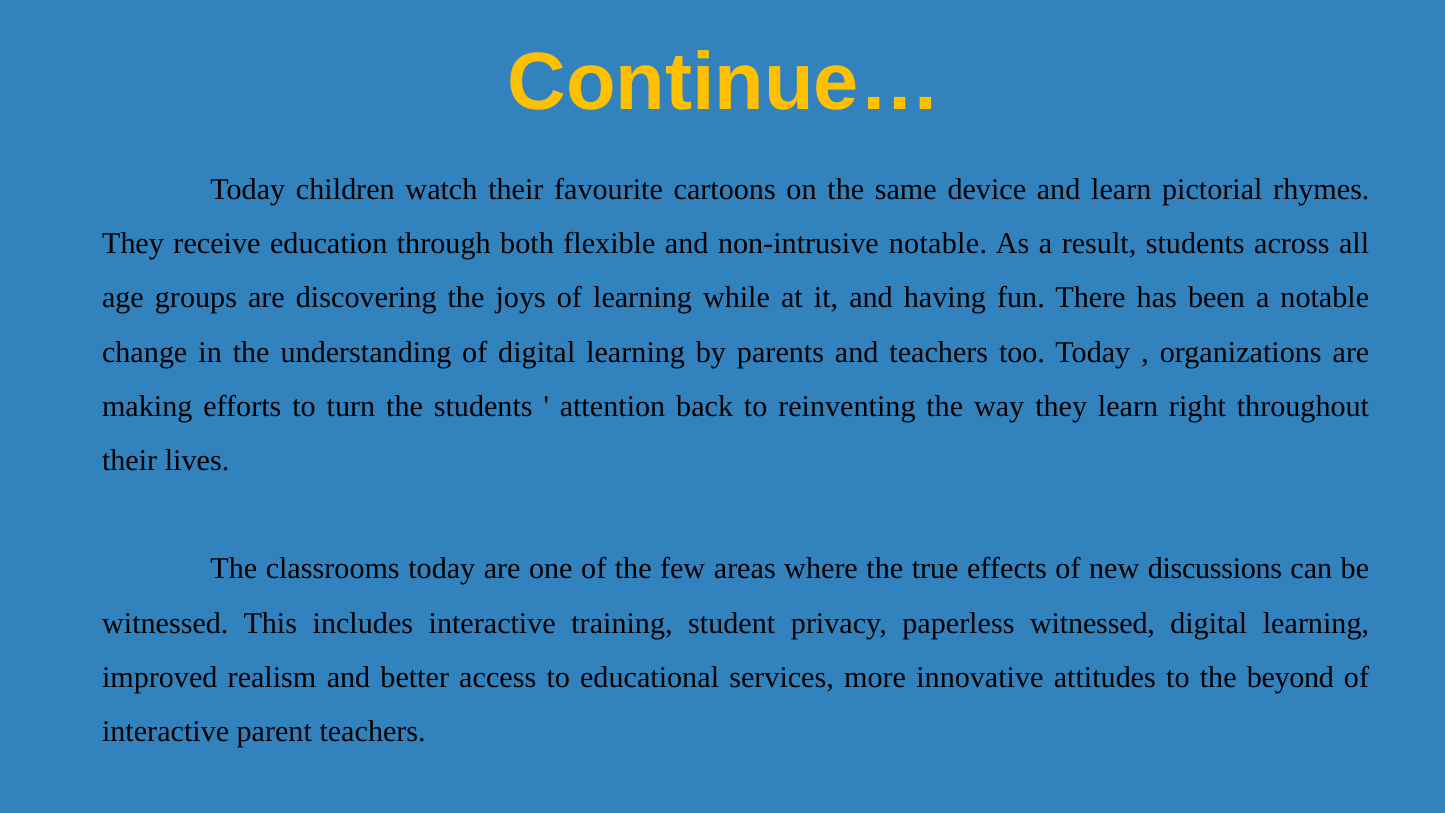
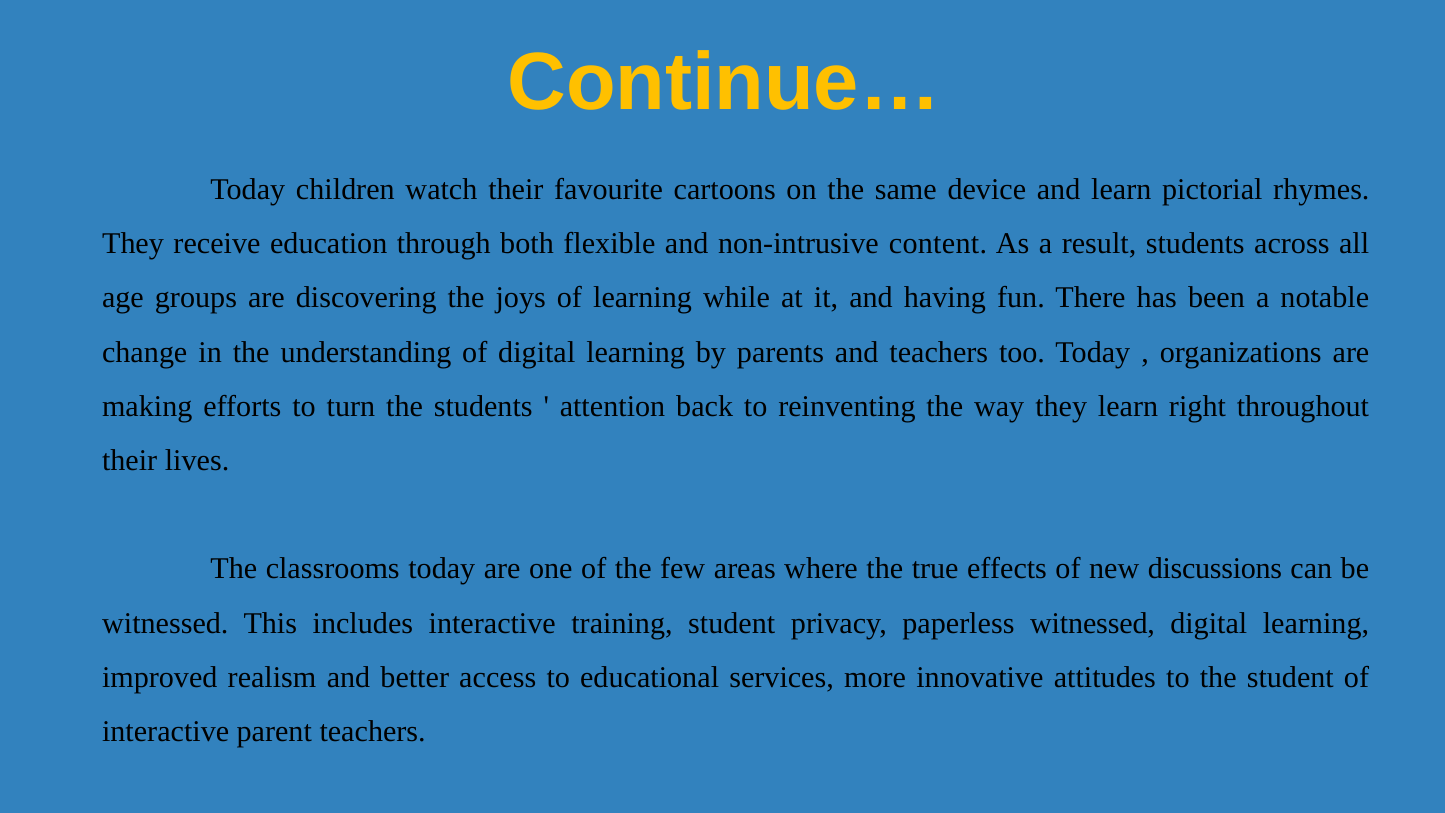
non-intrusive notable: notable -> content
the beyond: beyond -> student
